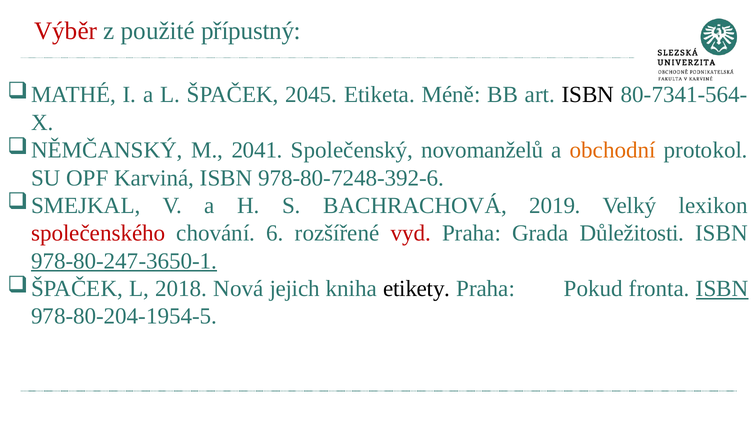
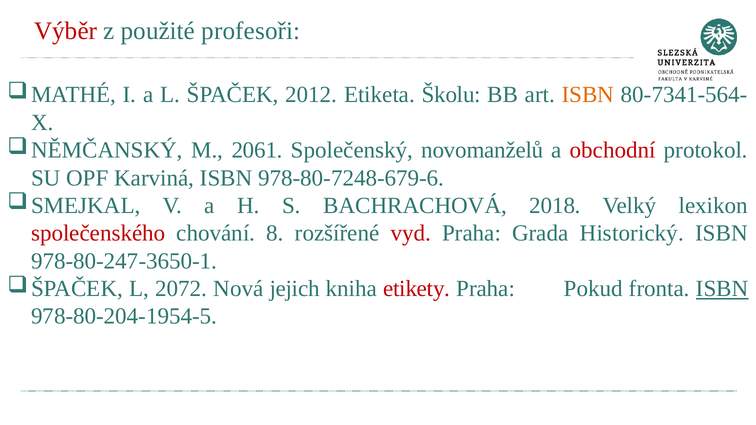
přípustný: přípustný -> profesoři
2045: 2045 -> 2012
Méně: Méně -> Školu
ISBN at (588, 95) colour: black -> orange
2041: 2041 -> 2061
obchodní colour: orange -> red
978-80-7248-392-6: 978-80-7248-392-6 -> 978-80-7248-679-6
2019: 2019 -> 2018
6: 6 -> 8
Důležitosti: Důležitosti -> Historický
978-80-247-3650-1 underline: present -> none
2018: 2018 -> 2072
etikety colour: black -> red
